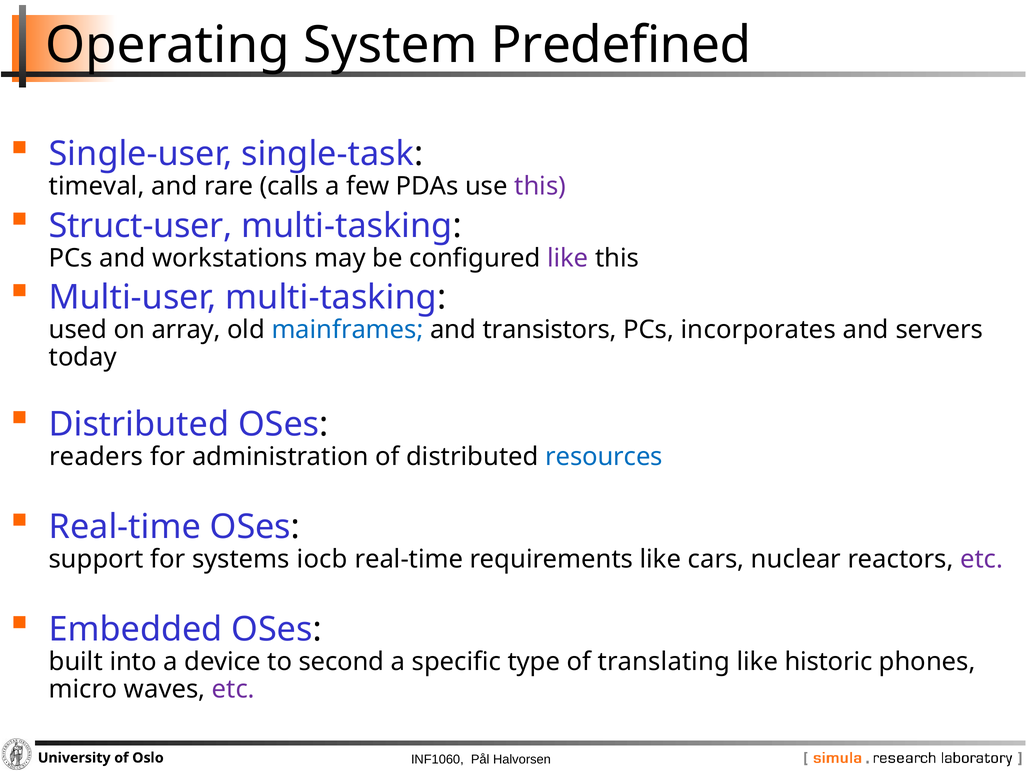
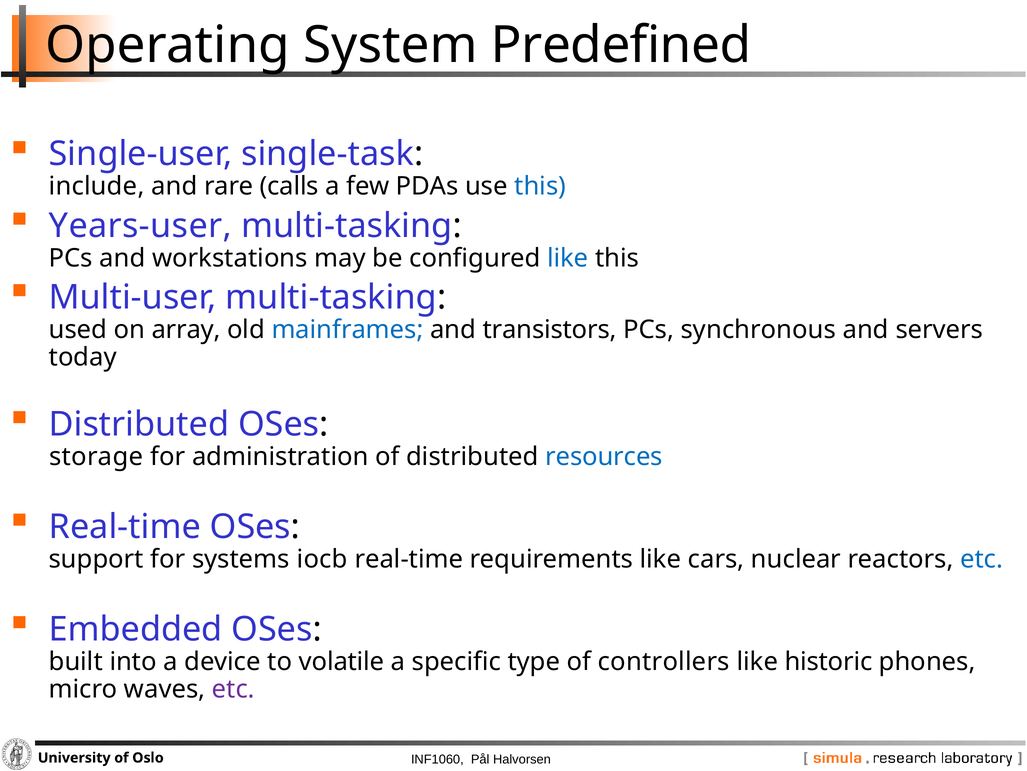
timeval: timeval -> include
this at (540, 186) colour: purple -> blue
Struct-user: Struct-user -> Years-user
like at (568, 258) colour: purple -> blue
incorporates: incorporates -> synchronous
readers: readers -> storage
etc at (982, 559) colour: purple -> blue
second: second -> volatile
translating: translating -> controllers
